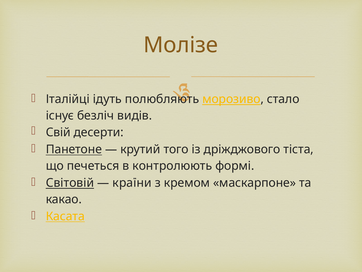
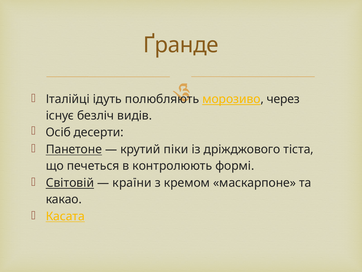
Молізе: Молізе -> Ґранде
стало: стало -> через
Свій: Свій -> Осіб
того: того -> піки
